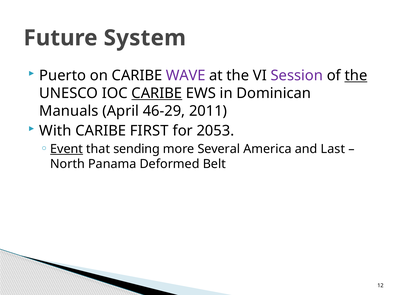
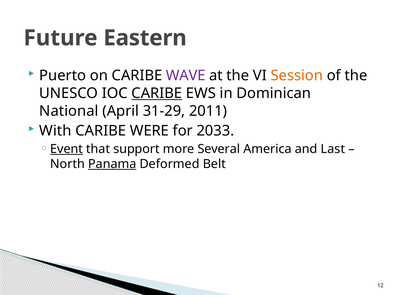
System: System -> Eastern
Session colour: purple -> orange
the at (356, 75) underline: present -> none
Manuals: Manuals -> National
46-29: 46-29 -> 31-29
FIRST: FIRST -> WERE
2053: 2053 -> 2033
sending: sending -> support
Panama underline: none -> present
